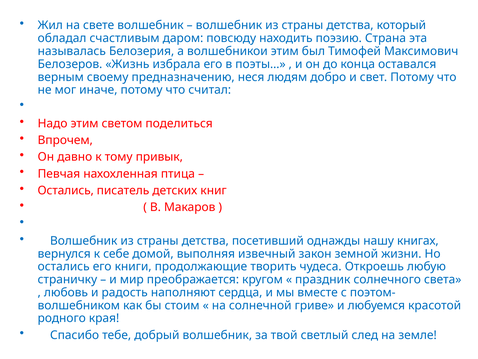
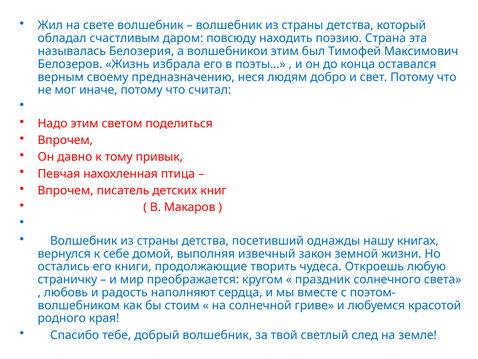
Остались at (66, 190): Остались -> Впрочем
